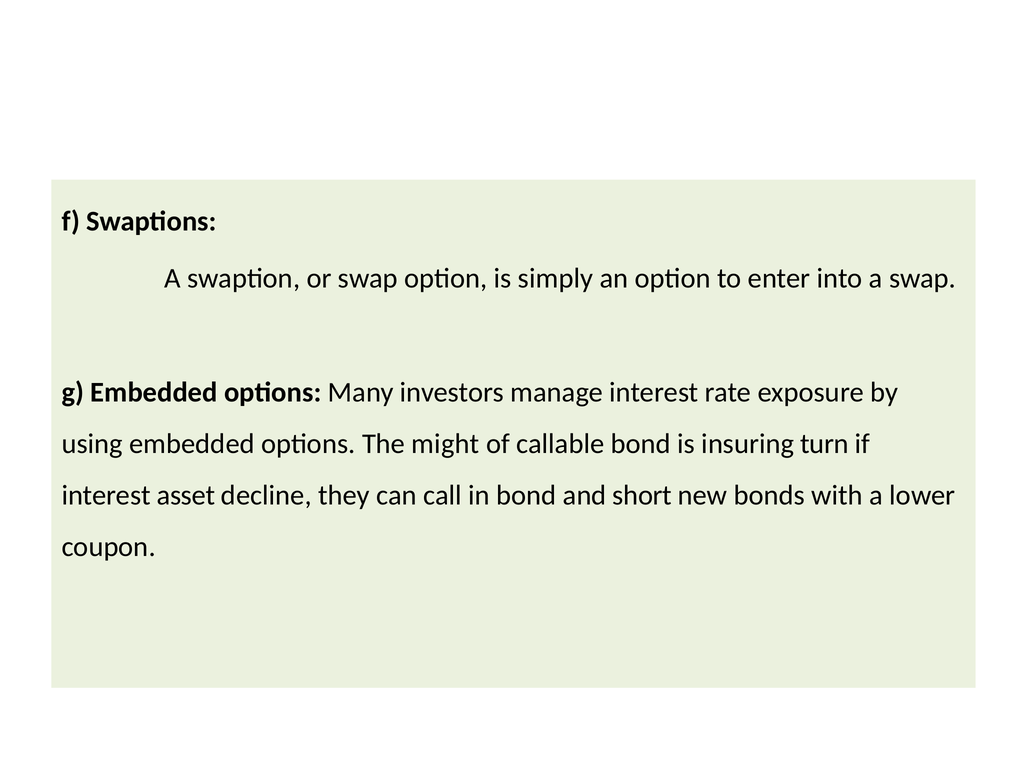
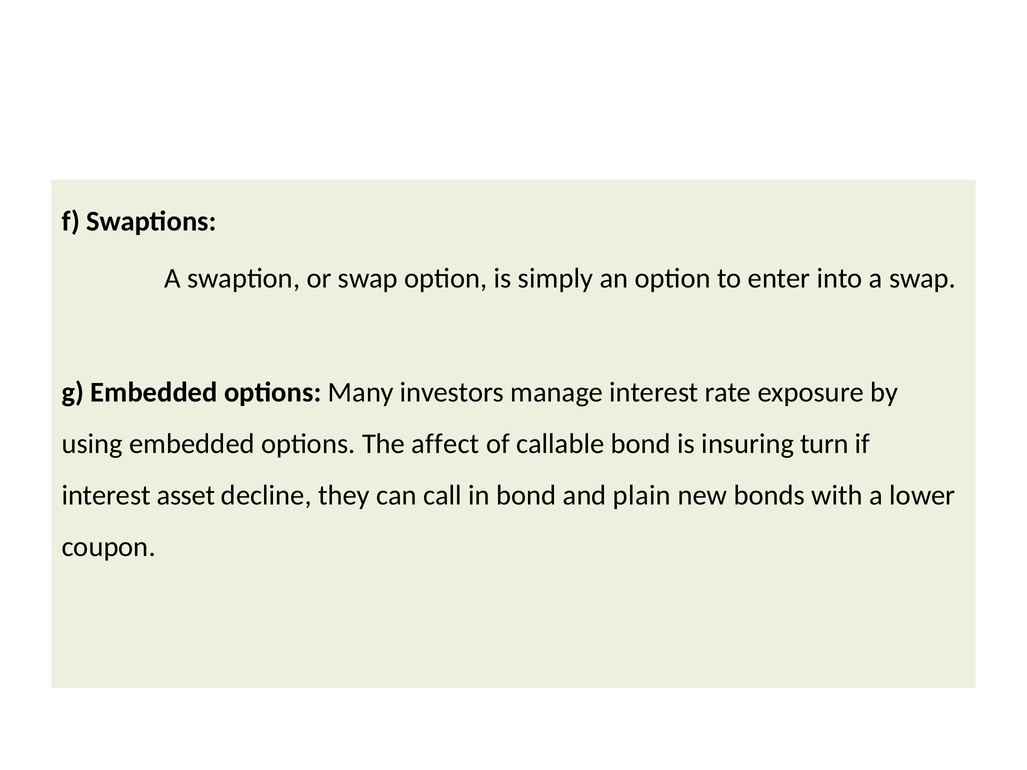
might: might -> affect
short: short -> plain
